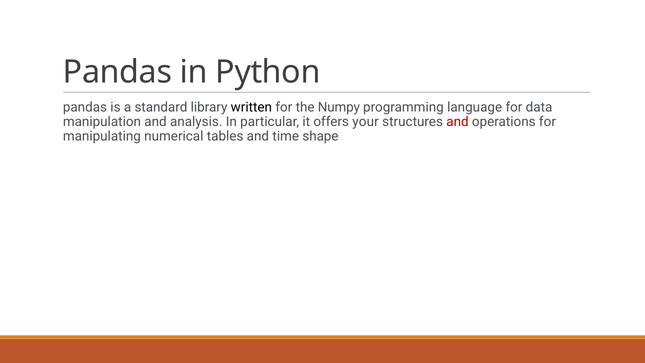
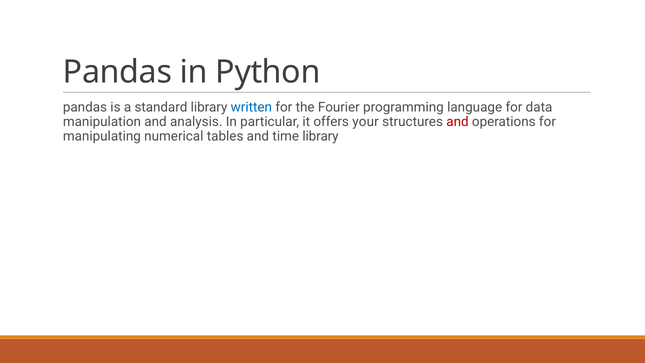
written colour: black -> blue
Numpy: Numpy -> Fourier
time shape: shape -> library
